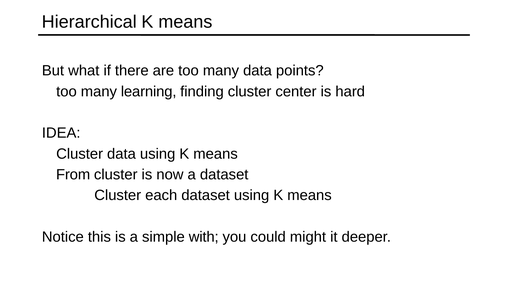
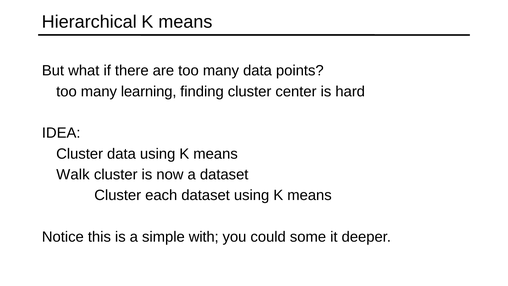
From: From -> Walk
might: might -> some
